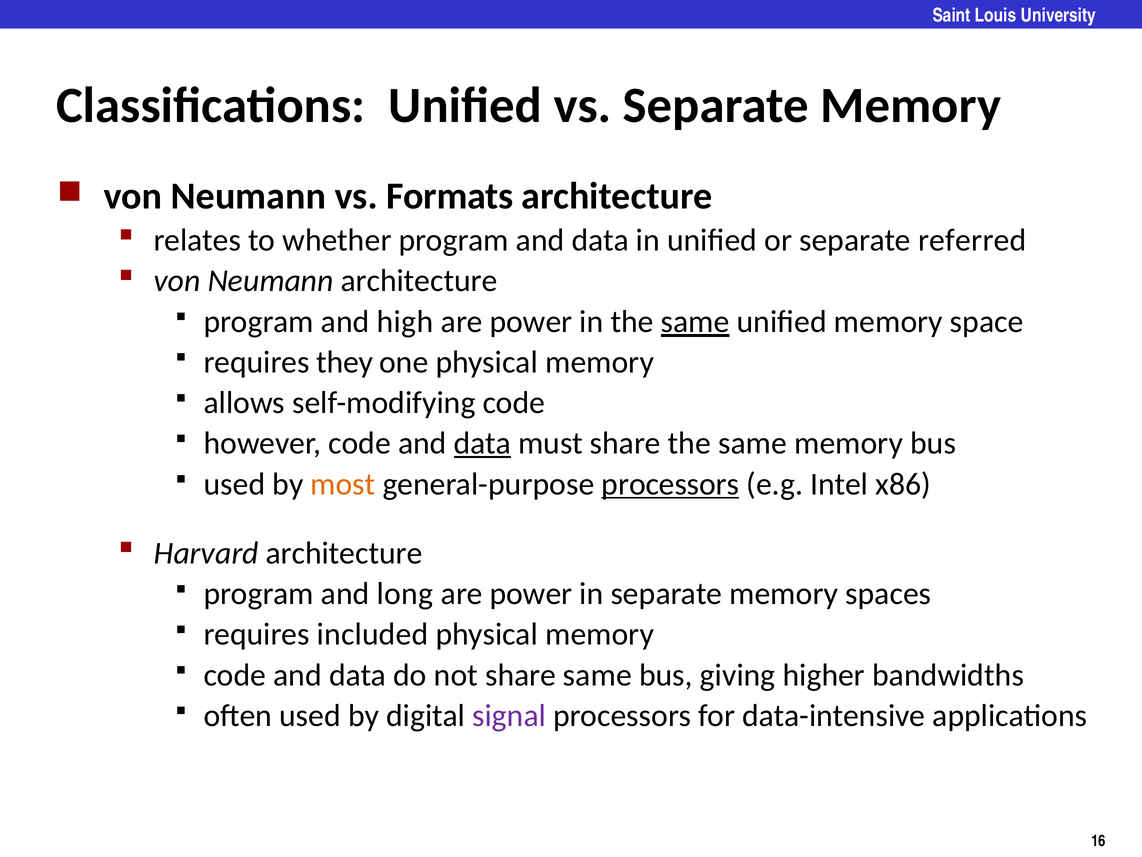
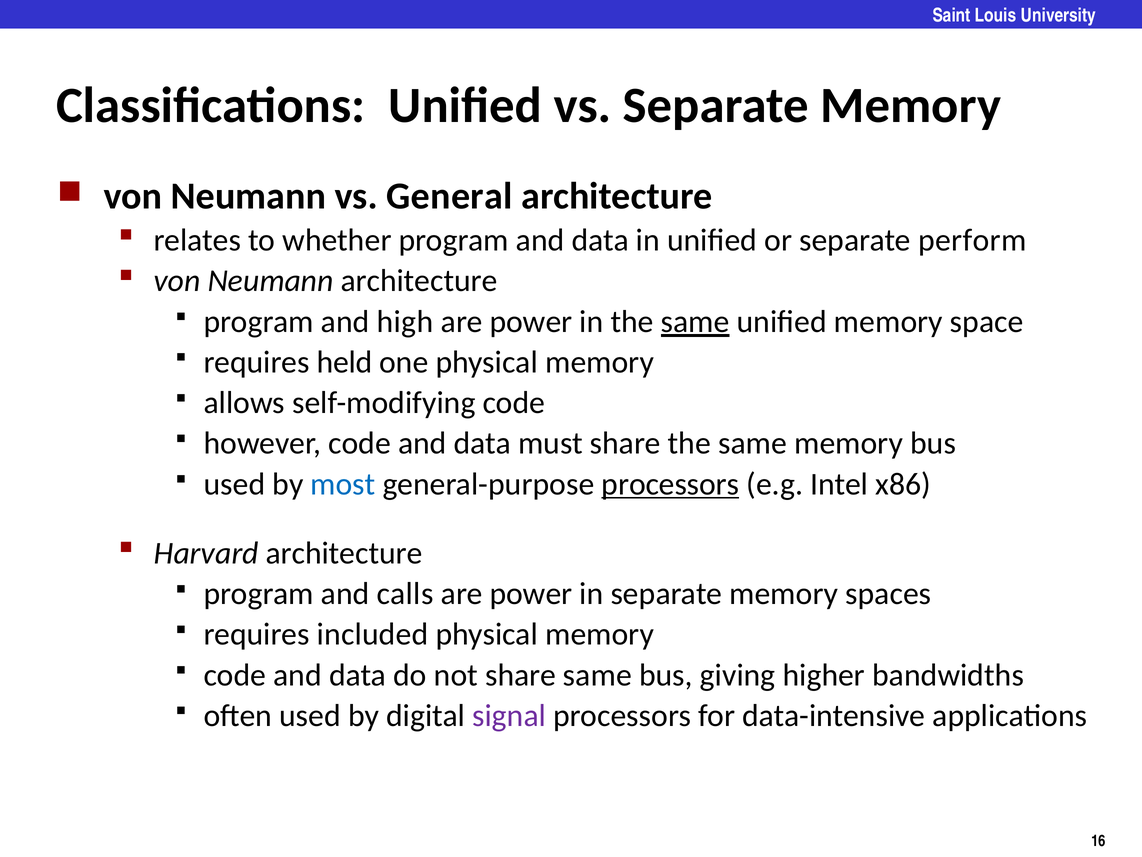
Formats: Formats -> General
referred: referred -> perform
they: they -> held
data at (482, 443) underline: present -> none
most colour: orange -> blue
long: long -> calls
